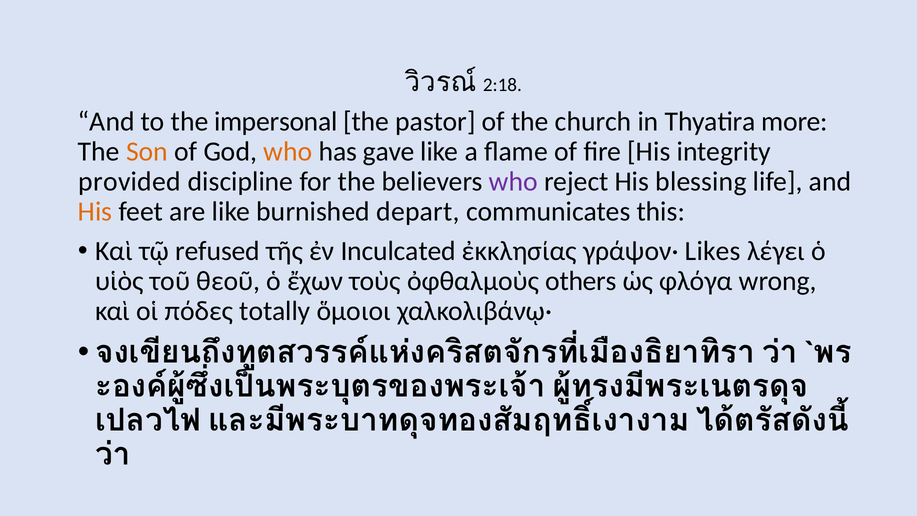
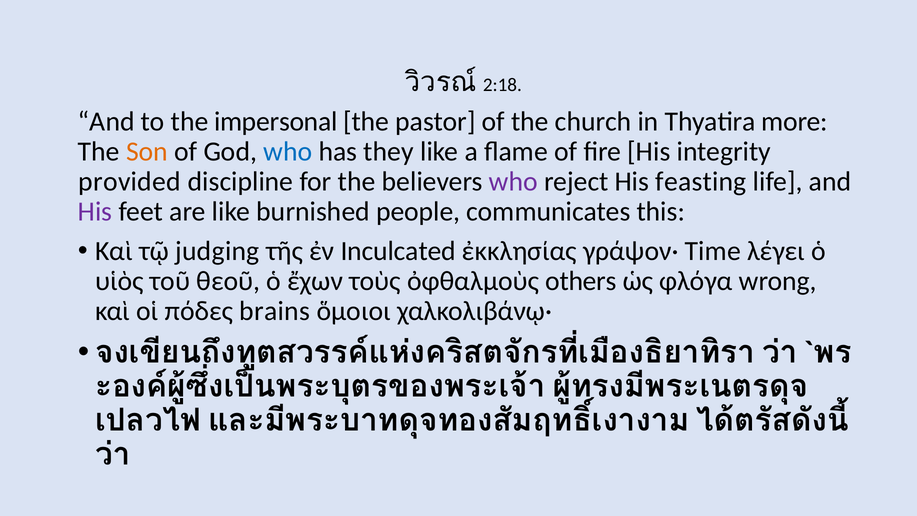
who at (288, 152) colour: orange -> blue
gave: gave -> they
blessing: blessing -> feasting
His at (95, 211) colour: orange -> purple
depart: depart -> people
refused: refused -> judging
Likes: Likes -> Time
totally: totally -> brains
